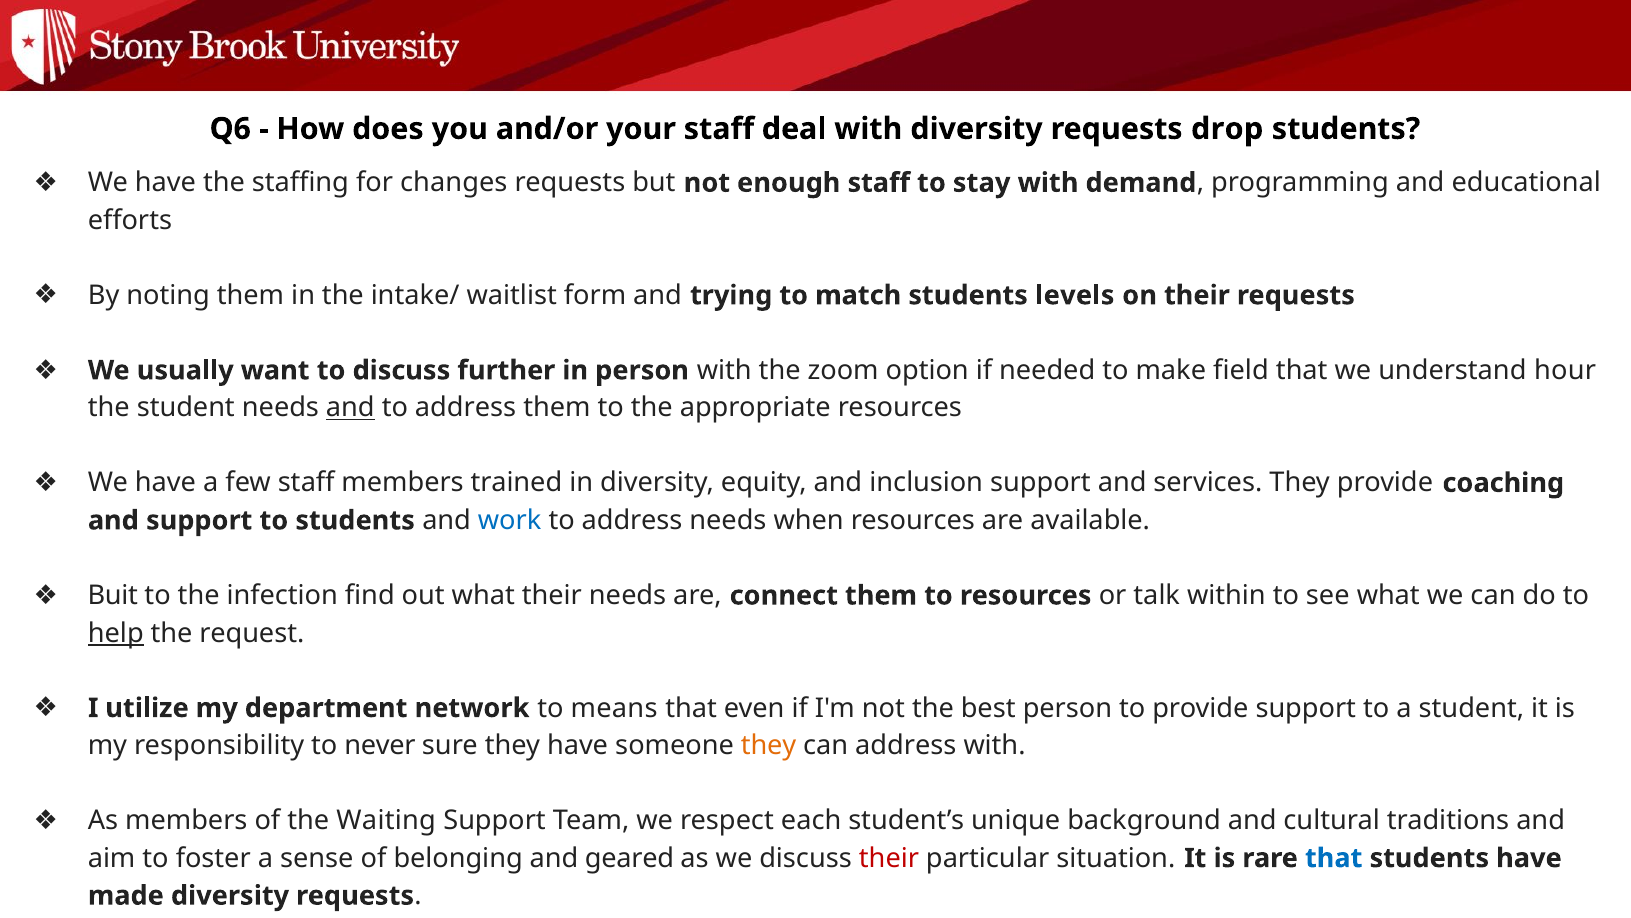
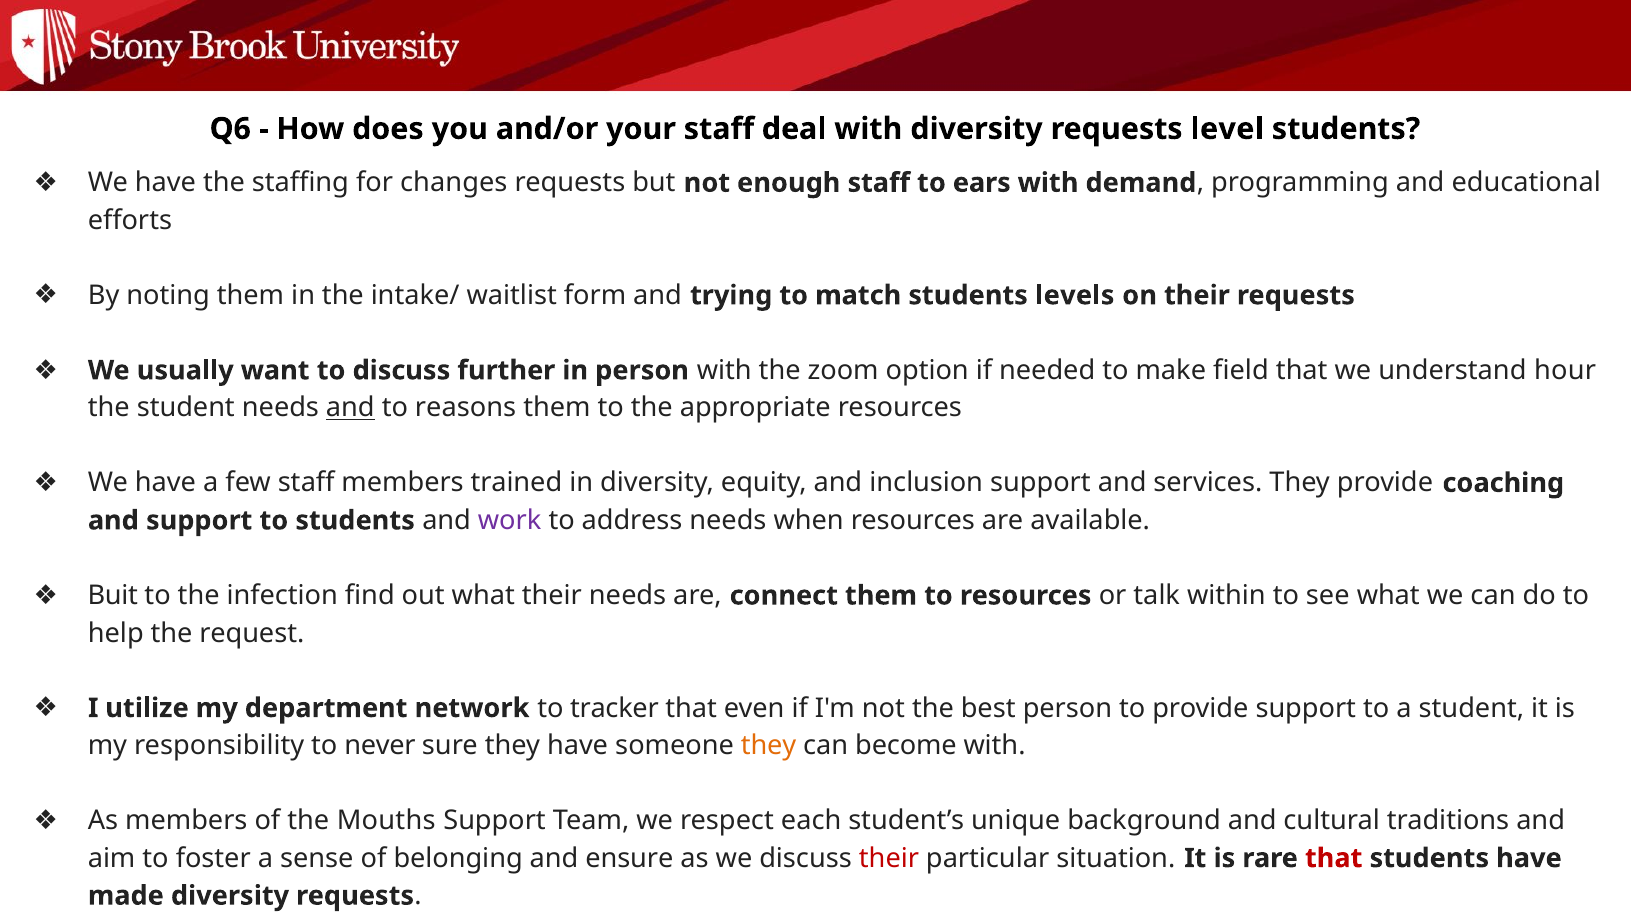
drop: drop -> level
stay: stay -> ears
address at (466, 408): address -> reasons
work colour: blue -> purple
help underline: present -> none
means: means -> tracker
can address: address -> become
Waiting: Waiting -> Mouths
geared: geared -> ensure
that at (1334, 858) colour: blue -> red
